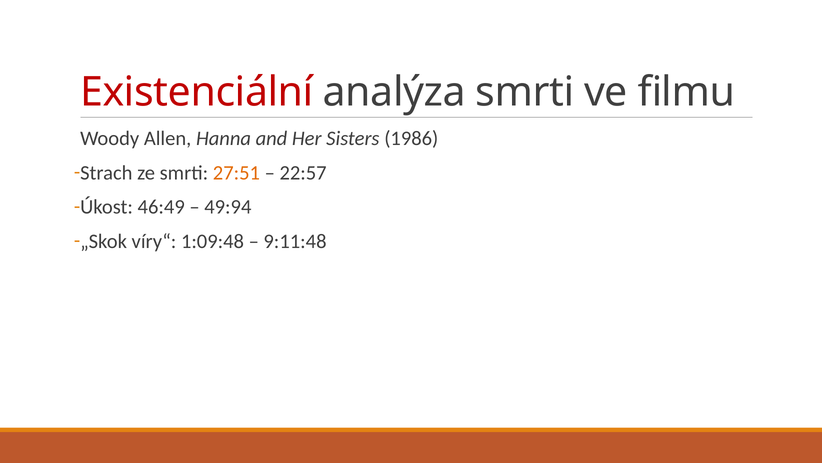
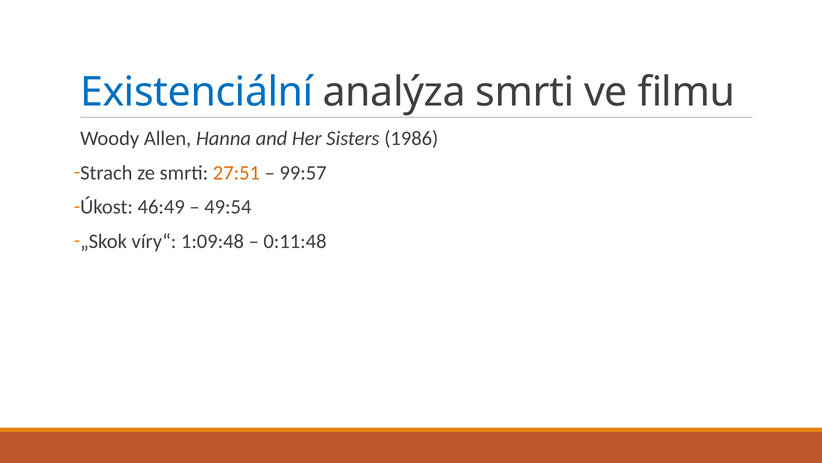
Existenciální colour: red -> blue
22:57: 22:57 -> 99:57
49:94: 49:94 -> 49:54
9:11:48: 9:11:48 -> 0:11:48
